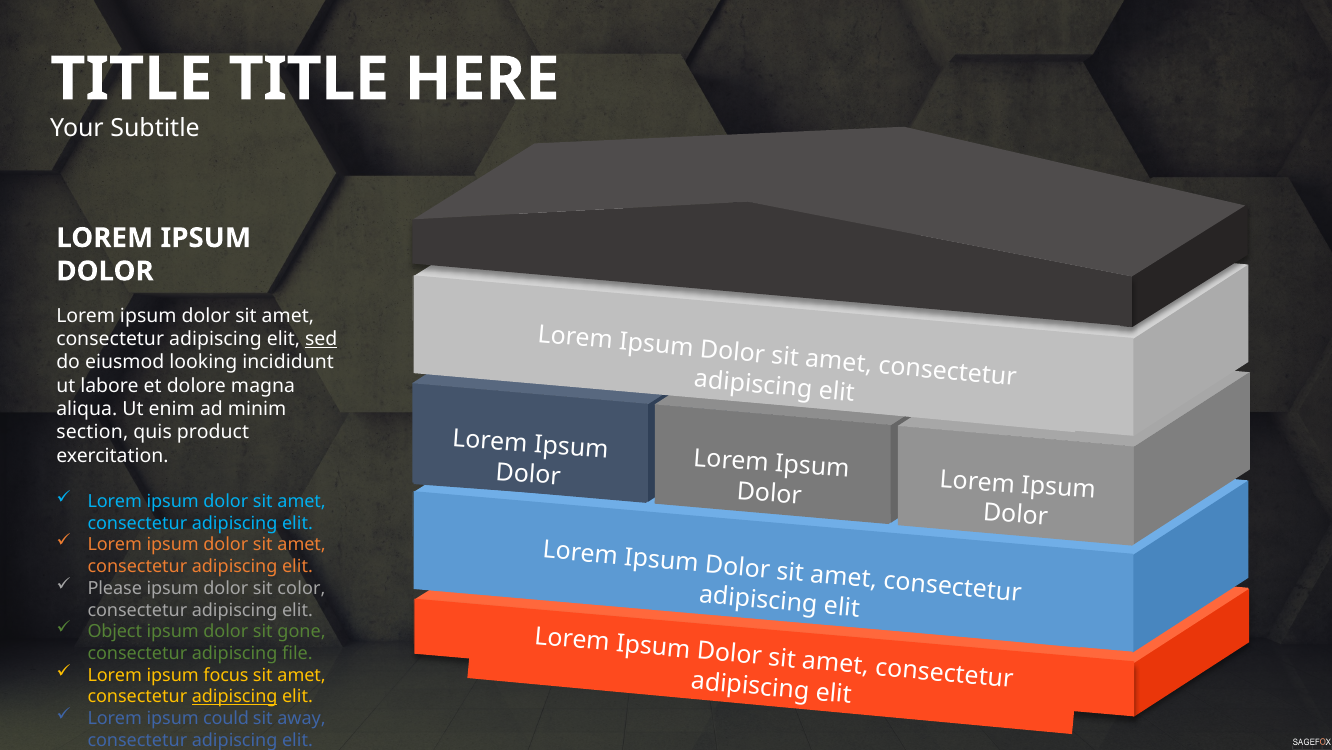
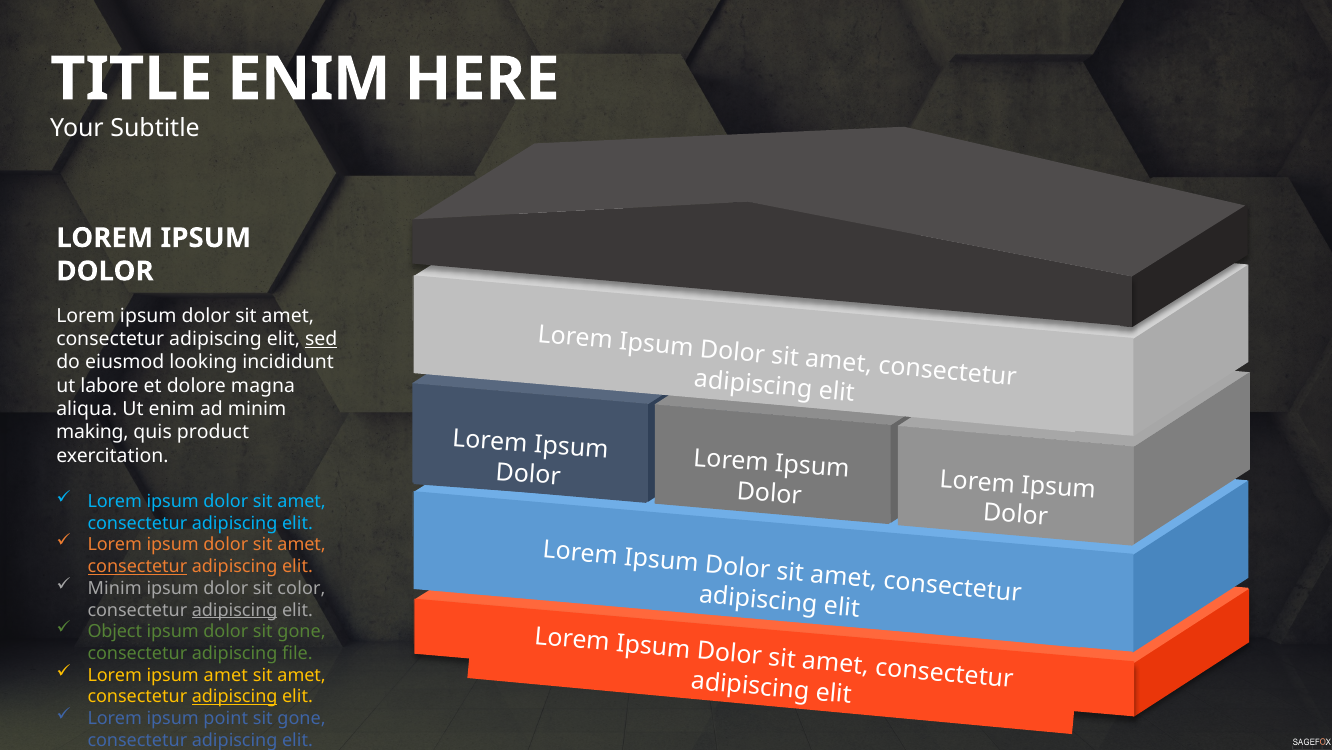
TITLE at (309, 79): TITLE -> ENIM
section: section -> making
consectetur at (137, 566) underline: none -> present
Please at (115, 588): Please -> Minim
adipiscing at (235, 609) underline: none -> present
ipsum focus: focus -> amet
could: could -> point
away at (302, 718): away -> gone
